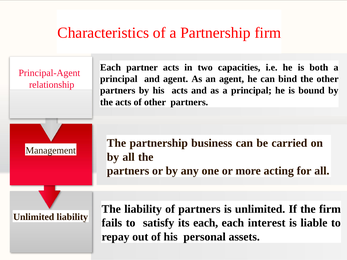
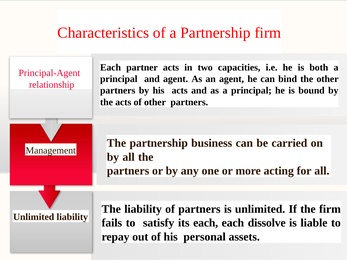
interest: interest -> dissolve
